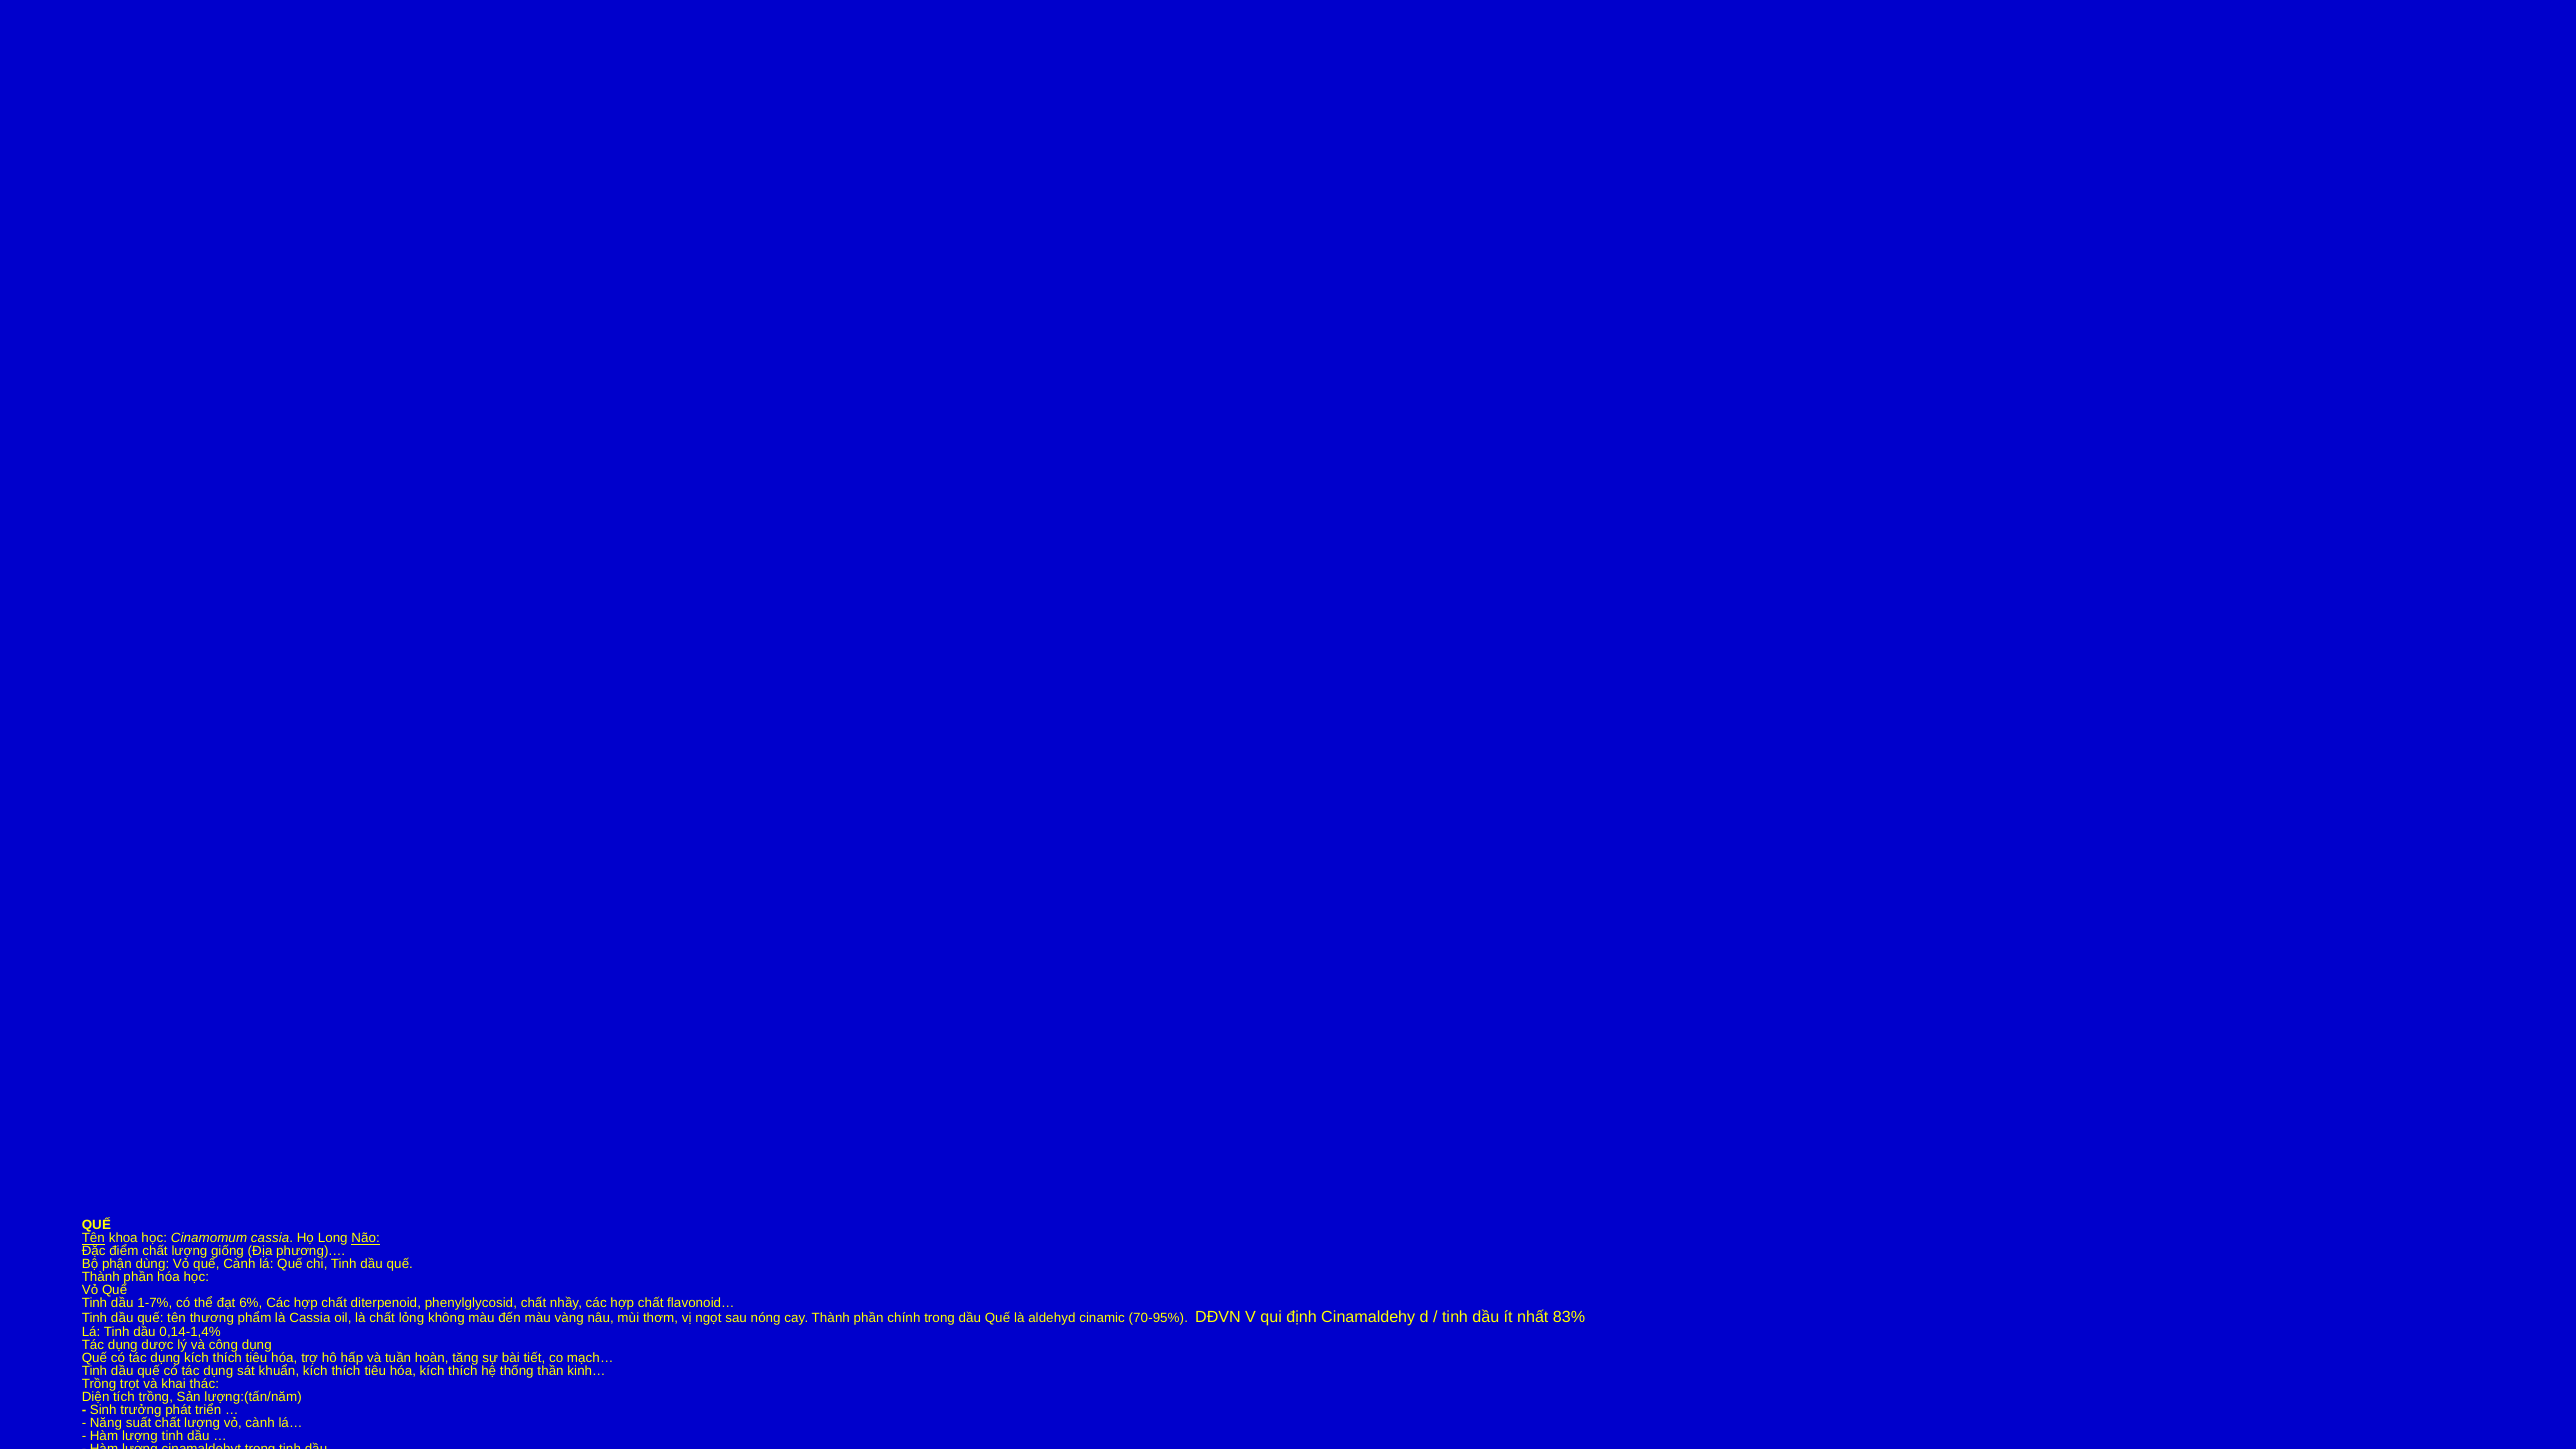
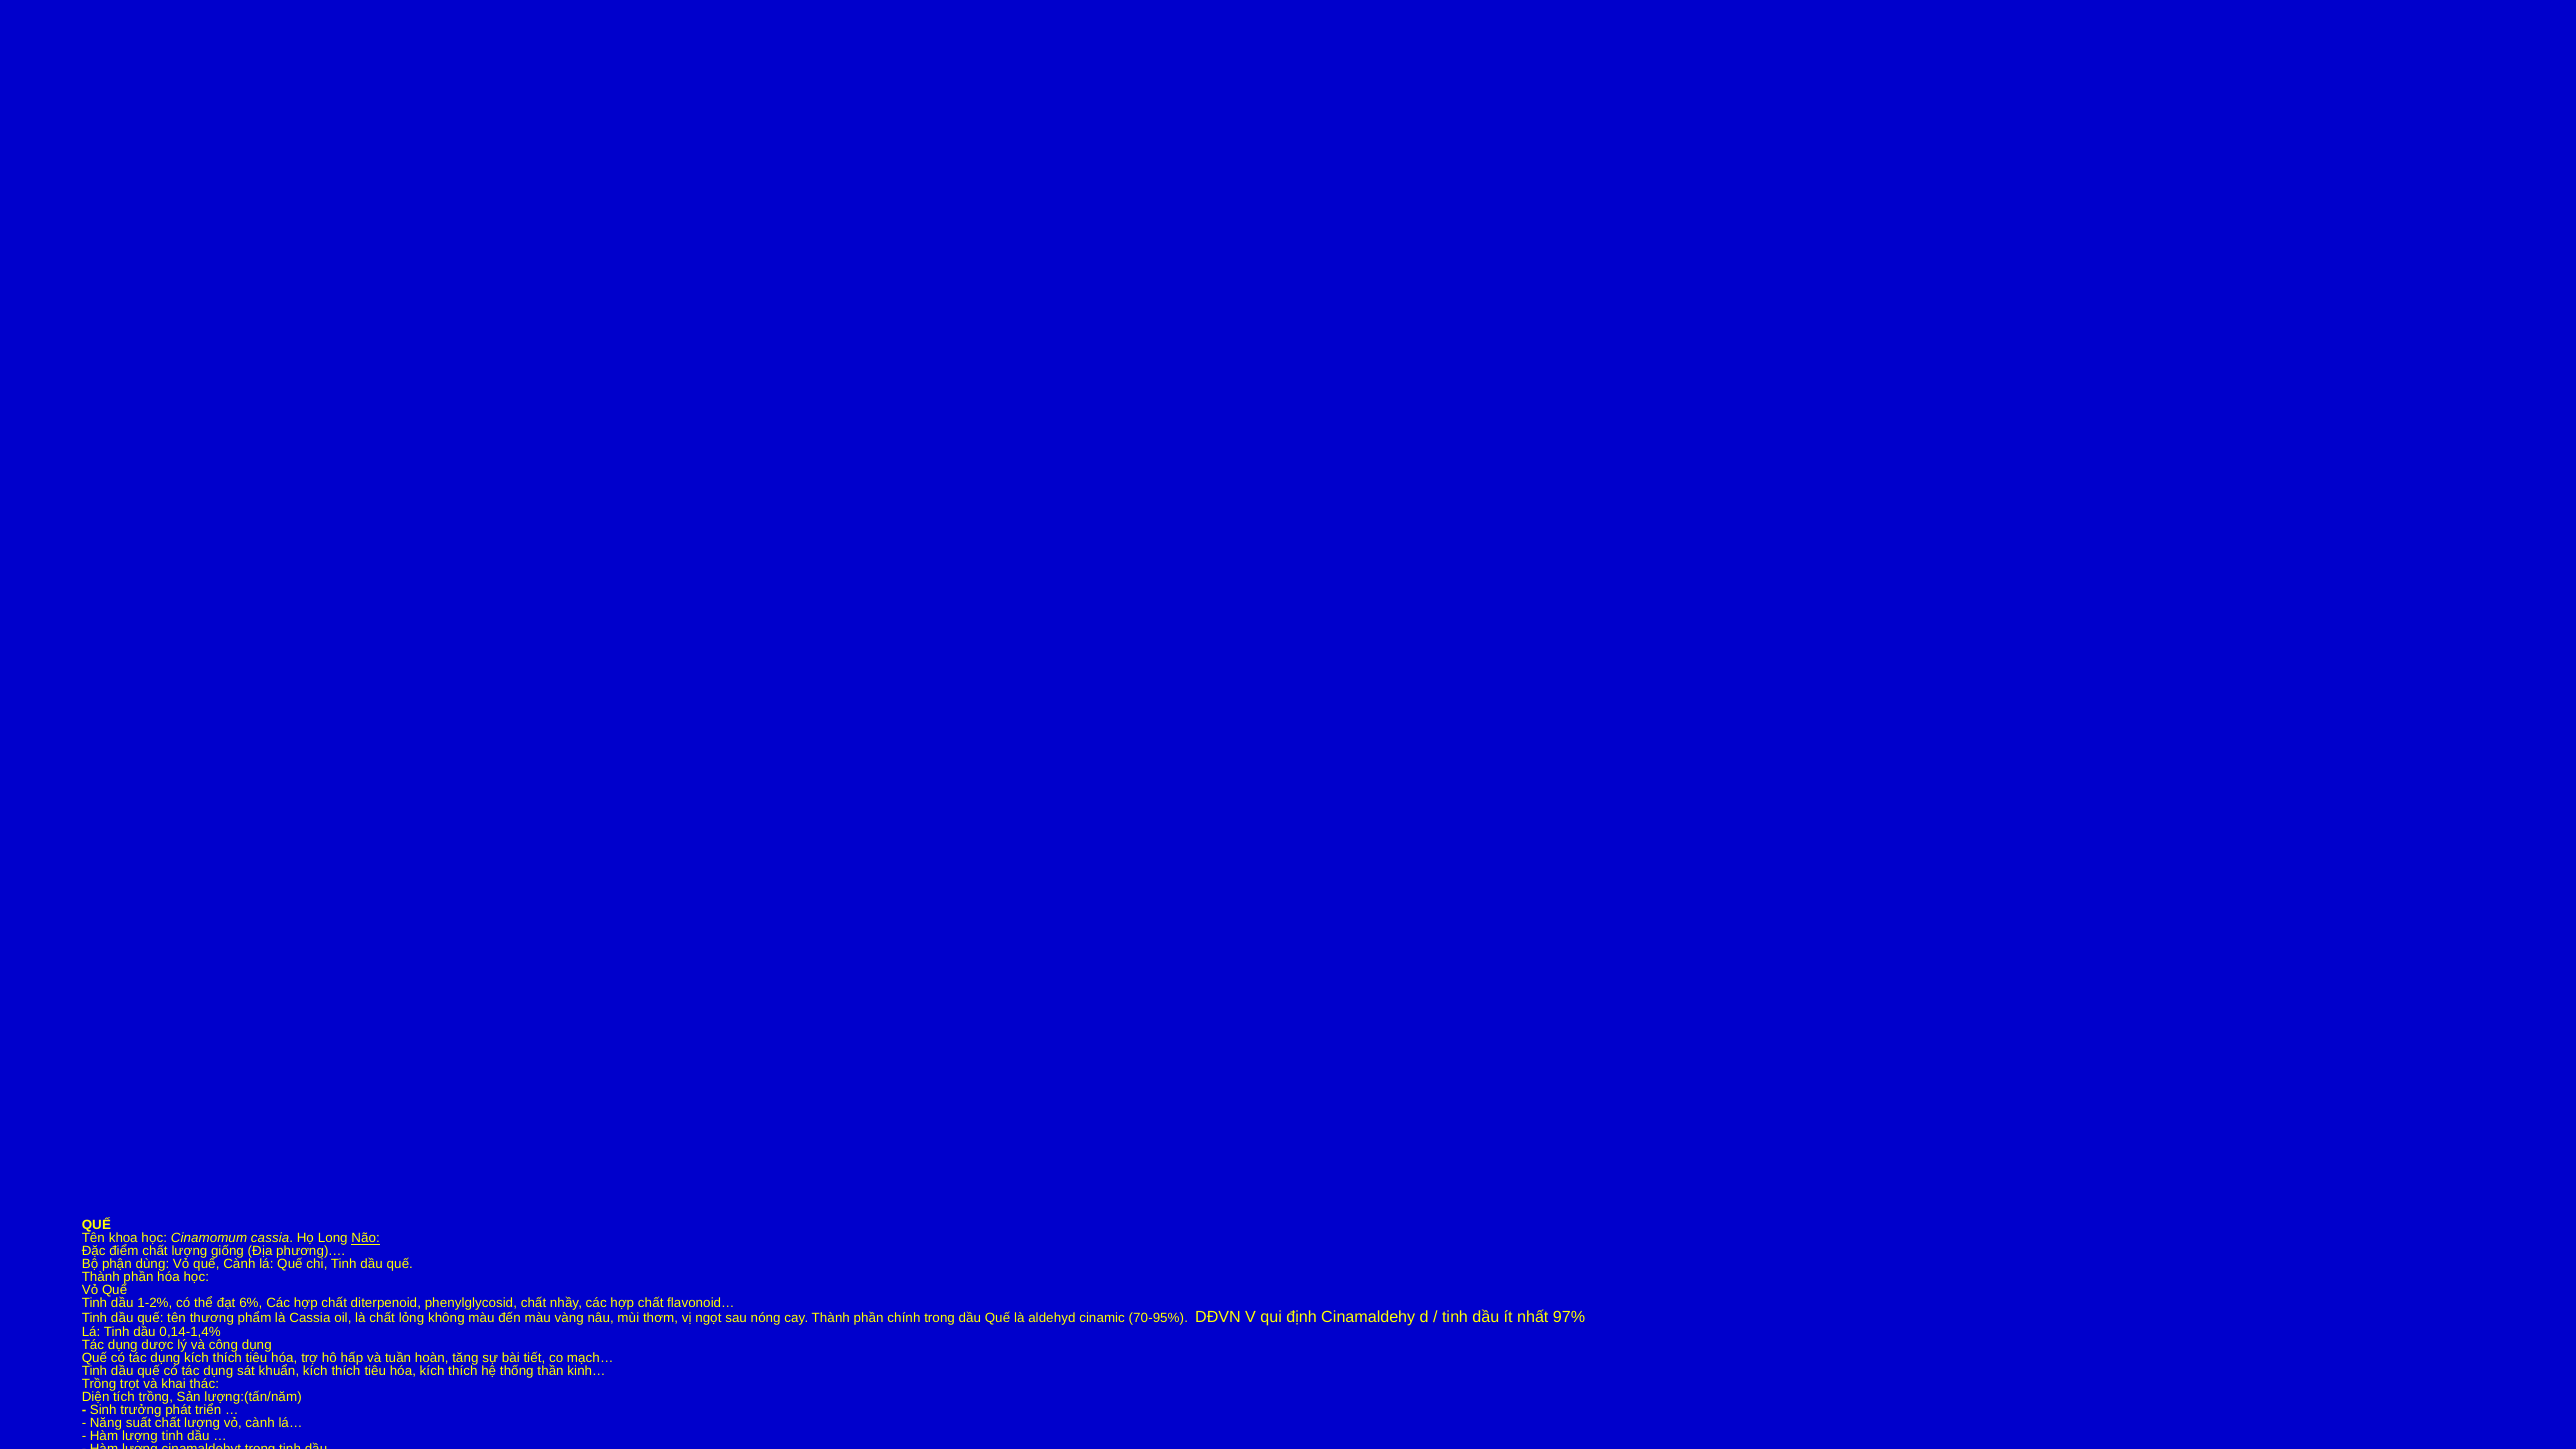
Tên at (93, 1238) underline: present -> none
1-7%: 1-7% -> 1-2%
83%: 83% -> 97%
